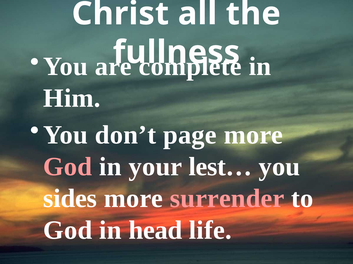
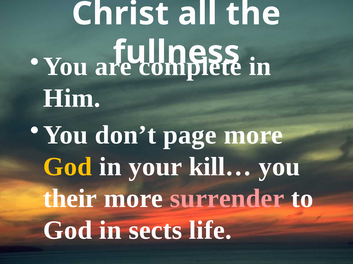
God at (68, 167) colour: pink -> yellow
lest…: lest… -> kill…
sides: sides -> their
head: head -> sects
